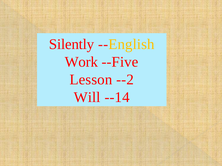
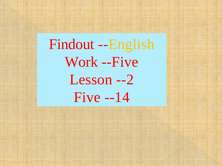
Silently: Silently -> Findout
Will: Will -> Five
